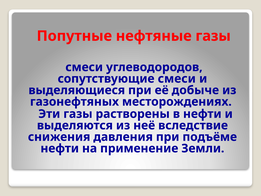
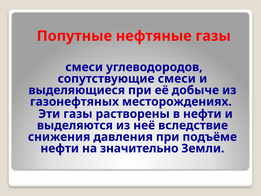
применение: применение -> значительно
